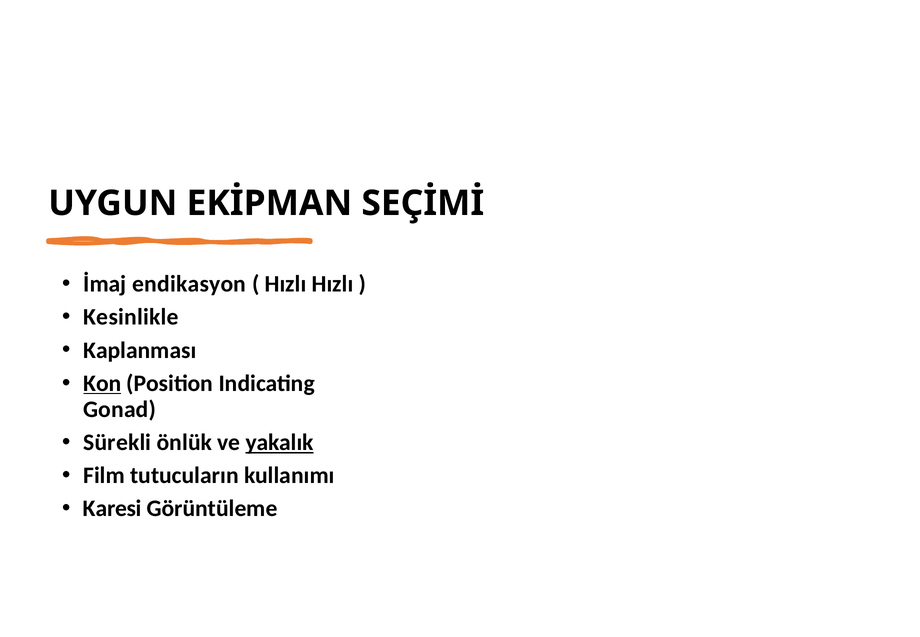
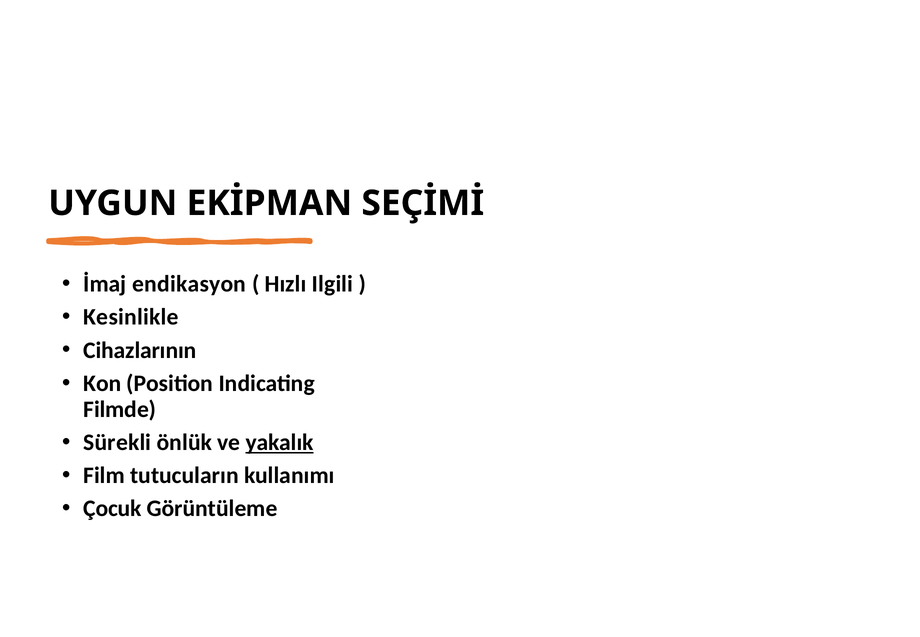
Hızlı Hızlı: Hızlı -> Ilgili
Kaplanması: Kaplanması -> Cihazlarının
Kon underline: present -> none
Gonad: Gonad -> Filmde
Karesi: Karesi -> Çocuk
